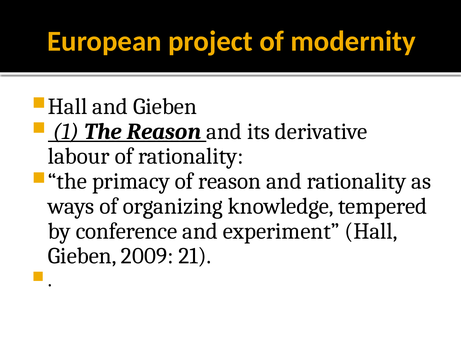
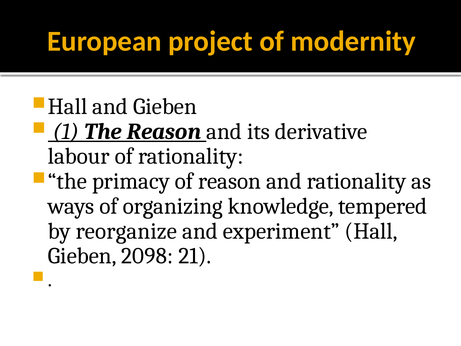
conference: conference -> reorganize
2009: 2009 -> 2098
